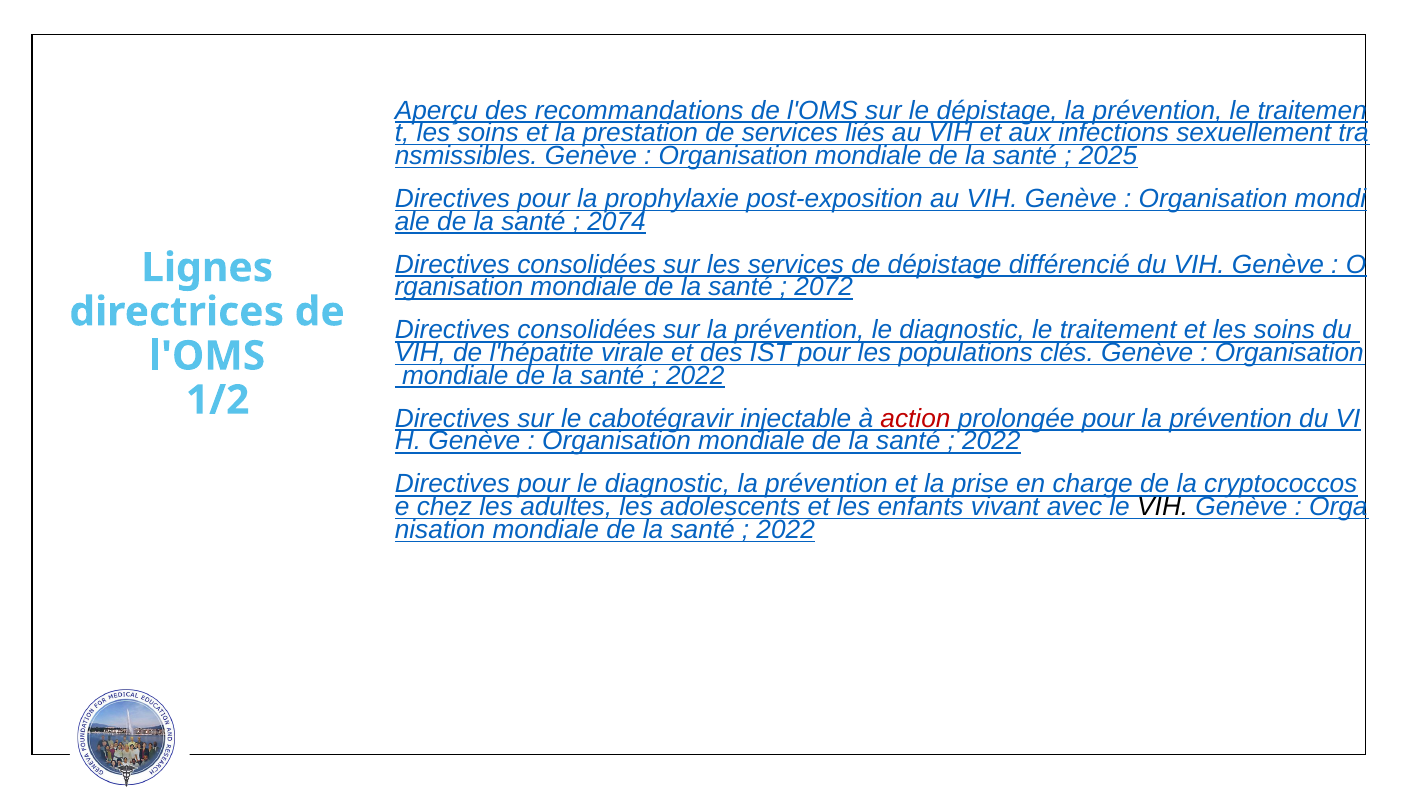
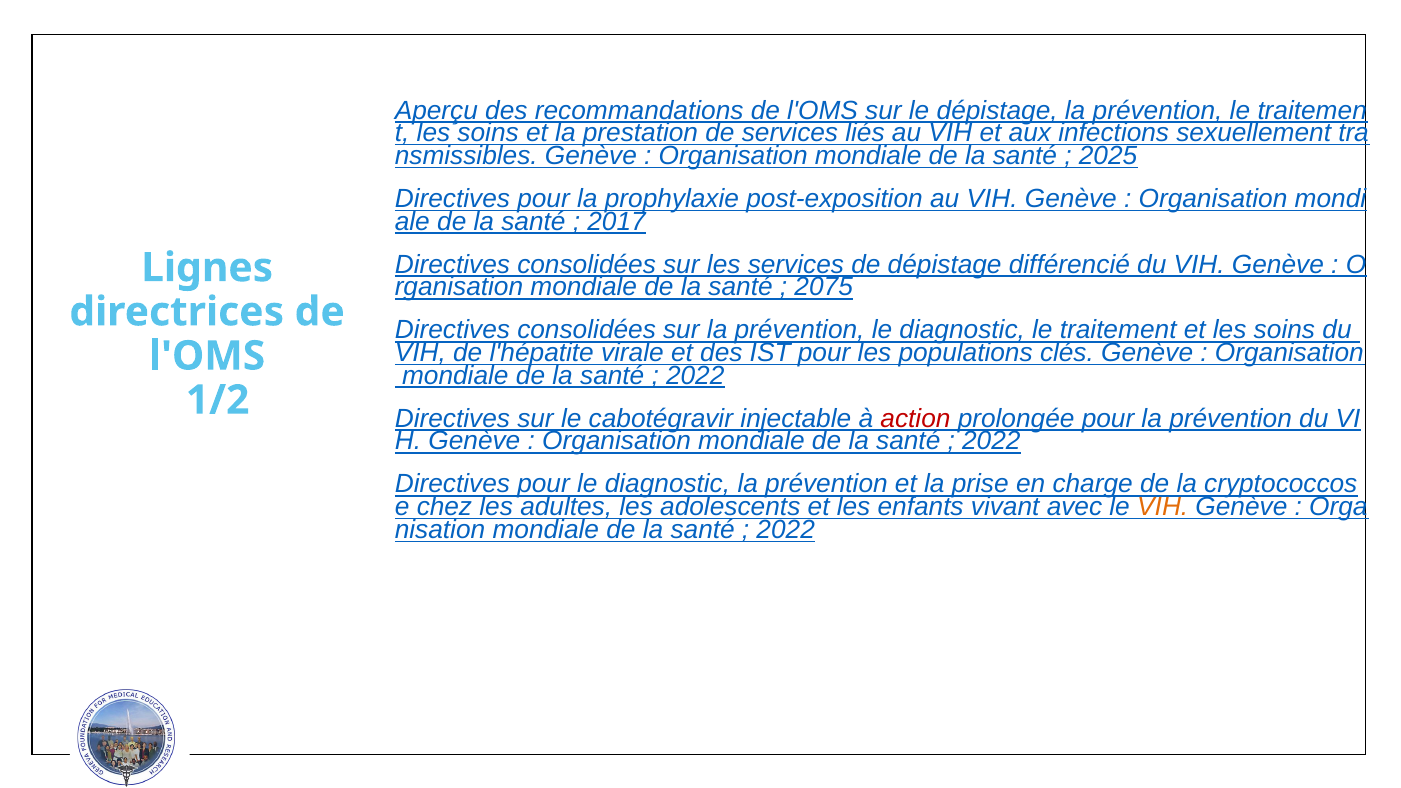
2074: 2074 -> 2017
2072: 2072 -> 2075
VIH at (1163, 507) colour: black -> orange
